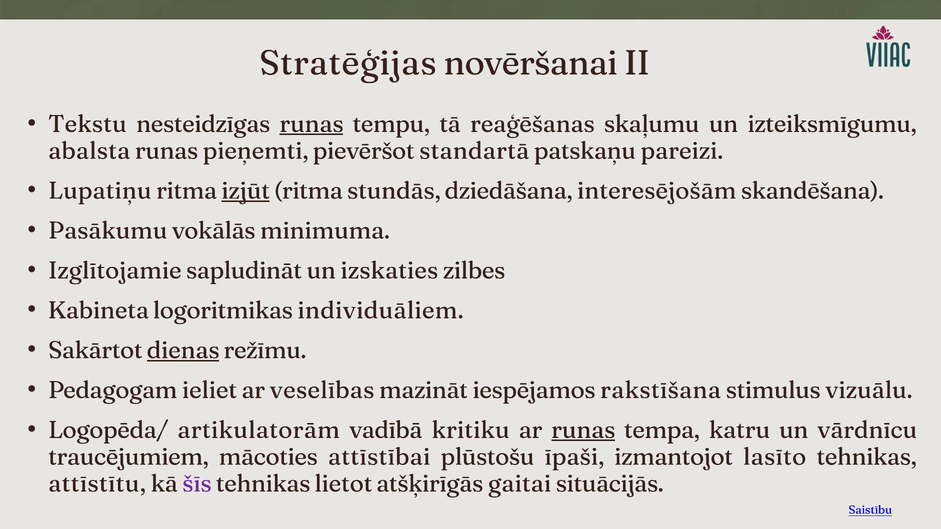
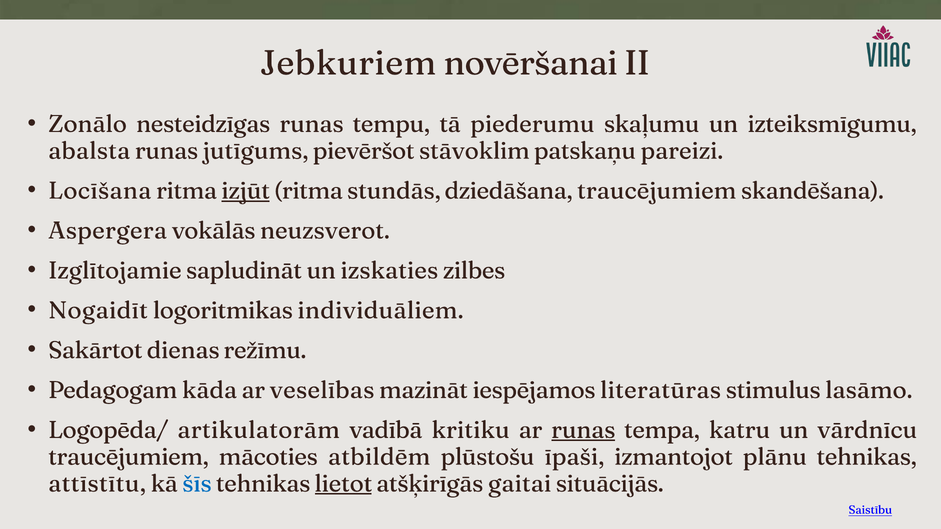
Stratēģijas: Stratēģijas -> Jebkuriem
Tekstu: Tekstu -> Zonālo
runas at (312, 124) underline: present -> none
reaģēšanas: reaģēšanas -> piederumu
pieņemti: pieņemti -> jutīgums
standartā: standartā -> stāvoklim
Lupatiņu: Lupatiņu -> Locīšana
dziedāšana interesējošām: interesējošām -> traucējumiem
Pasākumu: Pasākumu -> Aspergera
minimuma: minimuma -> neuzsverot
Kabineta: Kabineta -> Nogaidīt
dienas underline: present -> none
ieliet: ieliet -> kāda
rakstīšana: rakstīšana -> literatūras
vizuālu: vizuālu -> lasāmo
attīstībai: attīstībai -> atbildēm
lasīto: lasīto -> plānu
šīs colour: purple -> blue
lietot underline: none -> present
